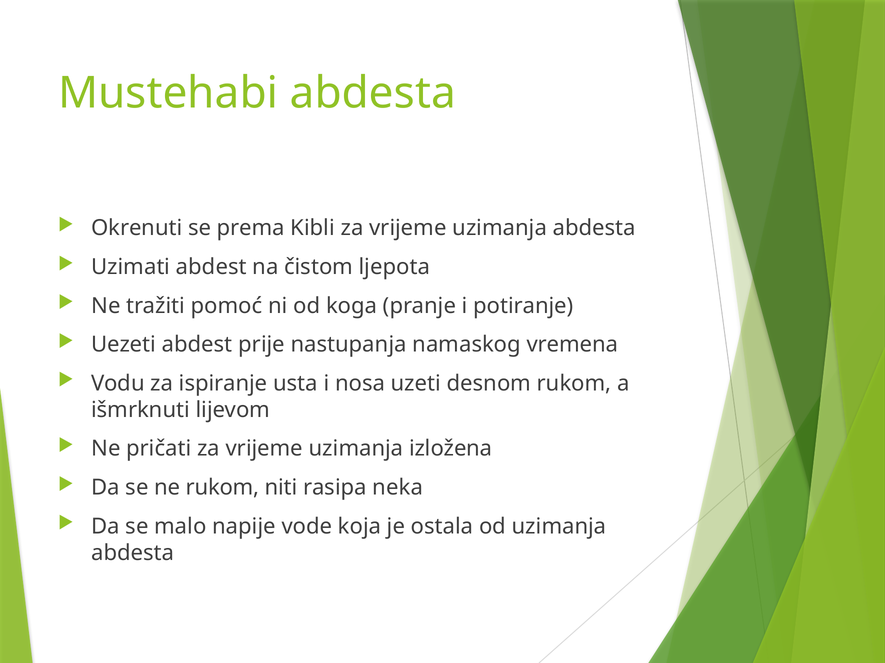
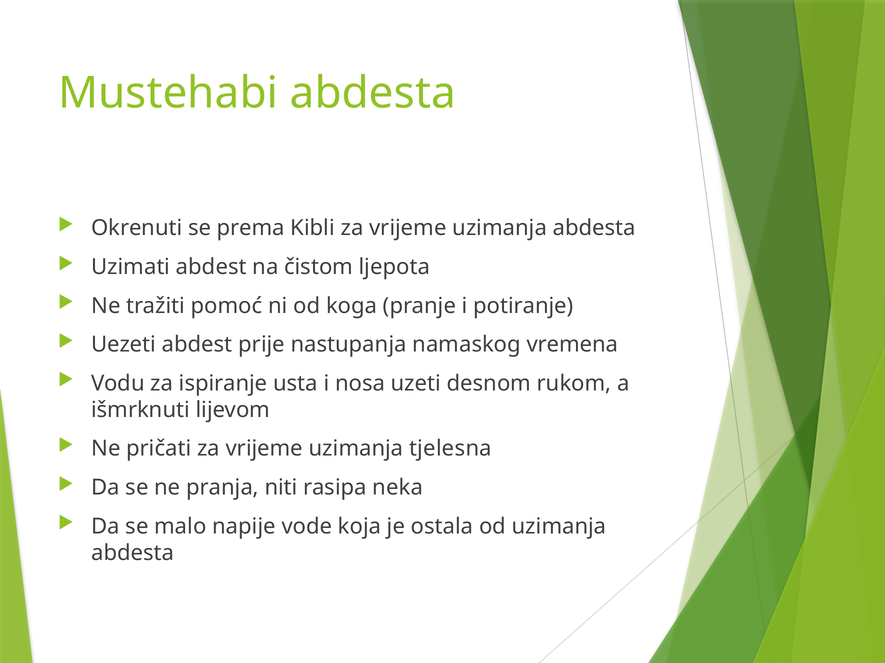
izložena: izložena -> tjelesna
ne rukom: rukom -> pranja
